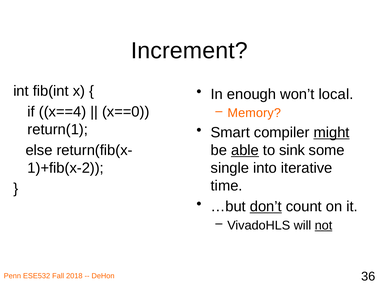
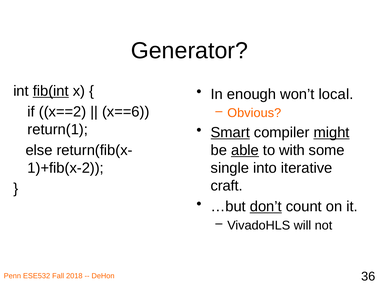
Increment: Increment -> Generator
fib(int underline: none -> present
x==4: x==4 -> x==2
x==0: x==0 -> x==6
Memory: Memory -> Obvious
Smart underline: none -> present
sink: sink -> with
time: time -> craft
not underline: present -> none
